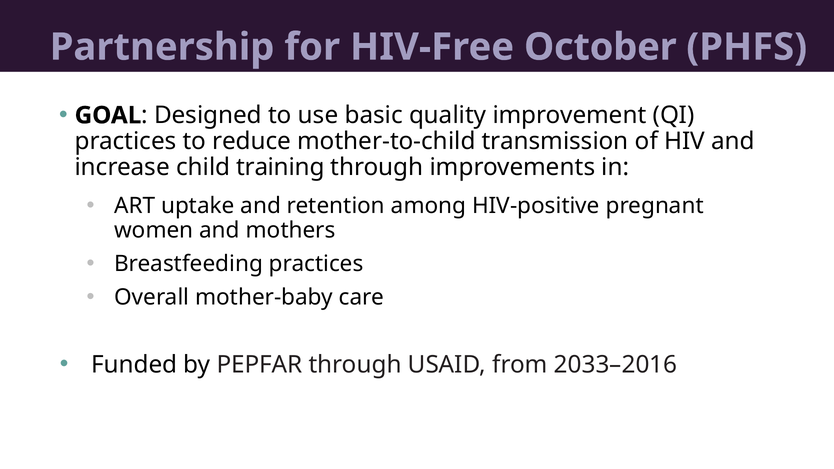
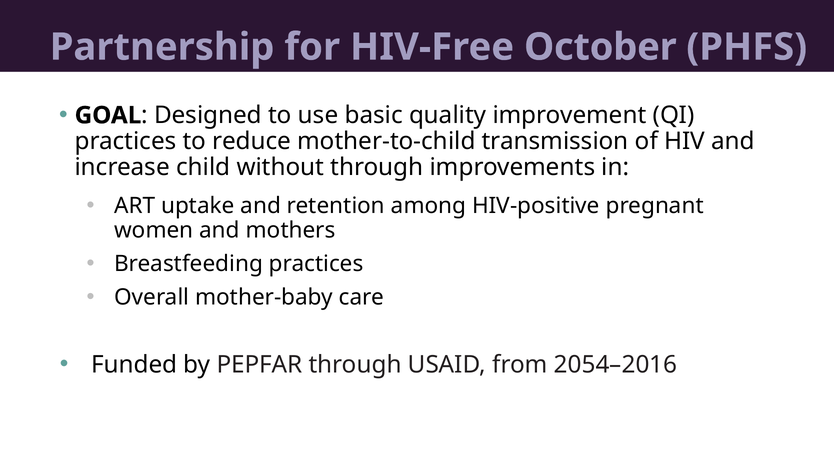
training: training -> without
2033–2016: 2033–2016 -> 2054–2016
